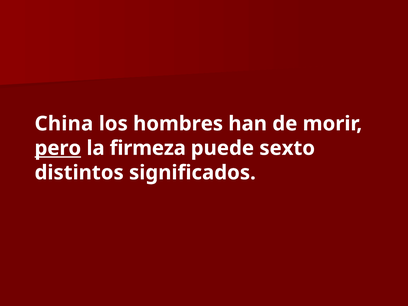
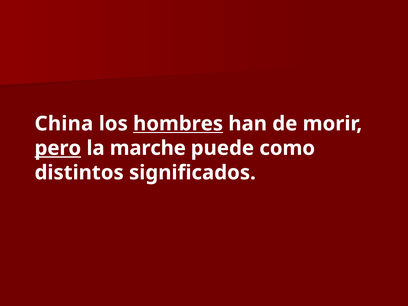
hombres underline: none -> present
firmeza: firmeza -> marche
sexto: sexto -> como
